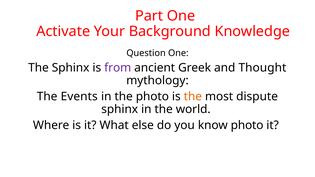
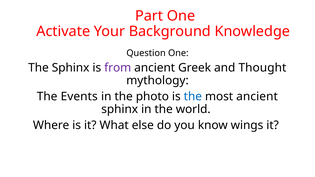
the at (193, 97) colour: orange -> blue
most dispute: dispute -> ancient
know photo: photo -> wings
